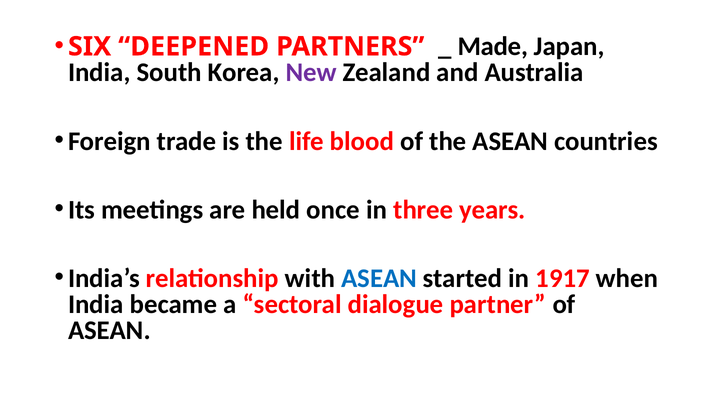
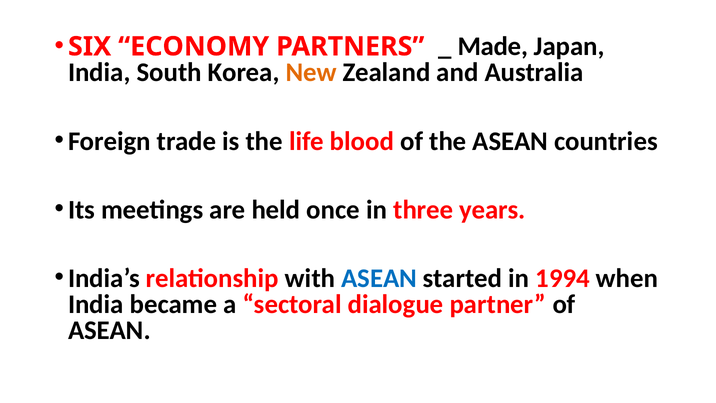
DEEPENED: DEEPENED -> ECONOMY
New colour: purple -> orange
1917: 1917 -> 1994
